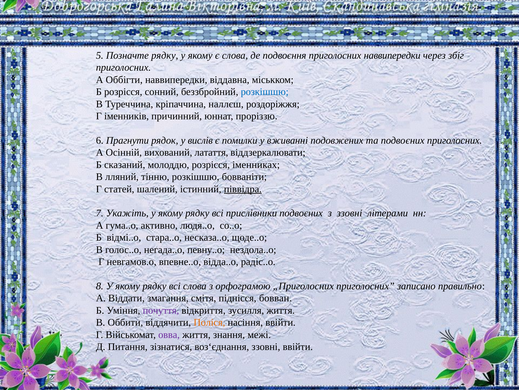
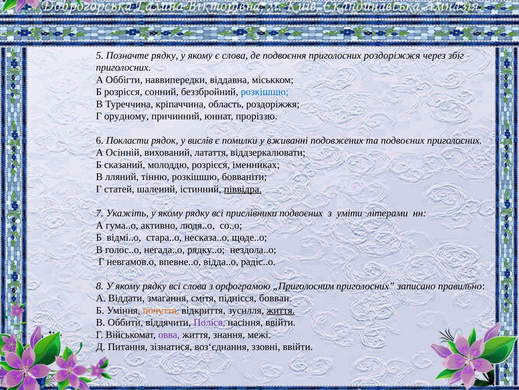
приголосних наввипередки: наввипередки -> роздоріжжя
наллєш: наллєш -> область
іменників: іменників -> орудному
Прагнути: Прагнути -> Покласти
з ззовні: ззовні -> уміти
певну..о: певну..о -> рядку..о
„Приголосних: „Приголосних -> „Приголосним
почуття colour: purple -> orange
життя at (281, 310) underline: none -> present
Поліся colour: orange -> purple
